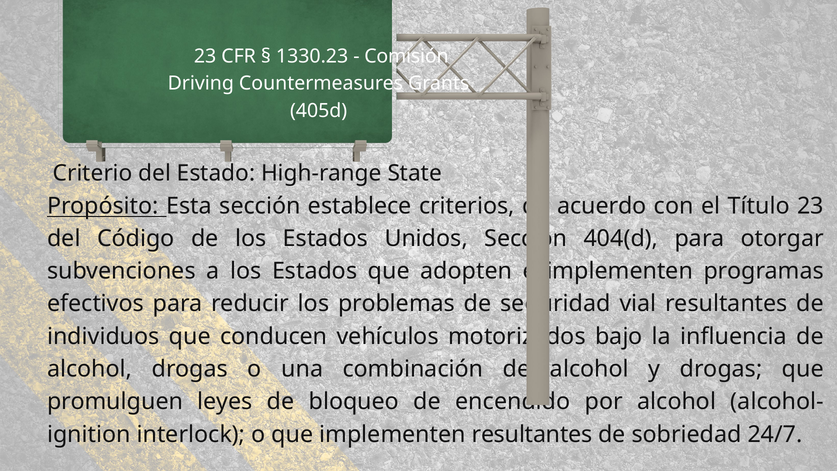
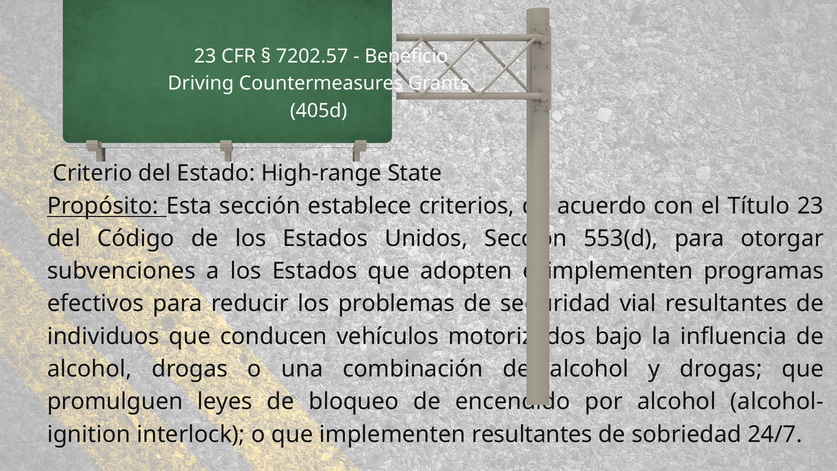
1330.23: 1330.23 -> 7202.57
Comisión: Comisión -> Beneficio
404(d: 404(d -> 553(d
